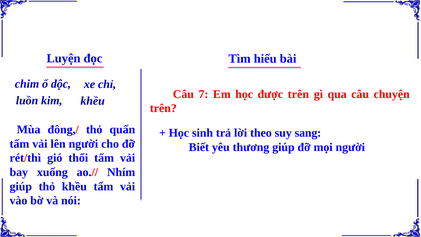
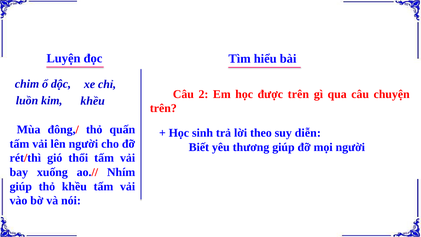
7: 7 -> 2
sang: sang -> diễn
